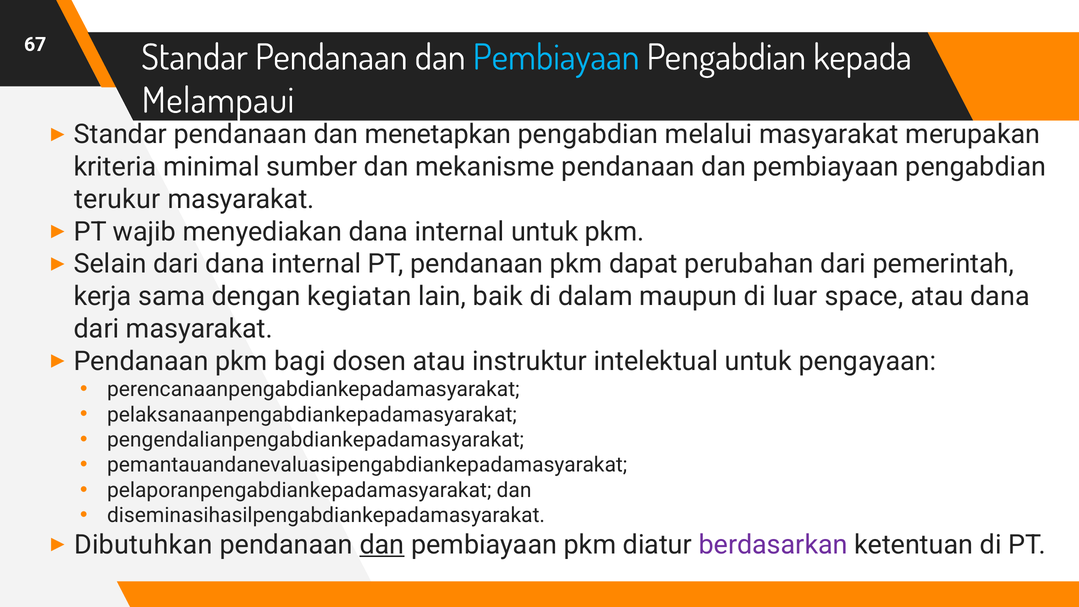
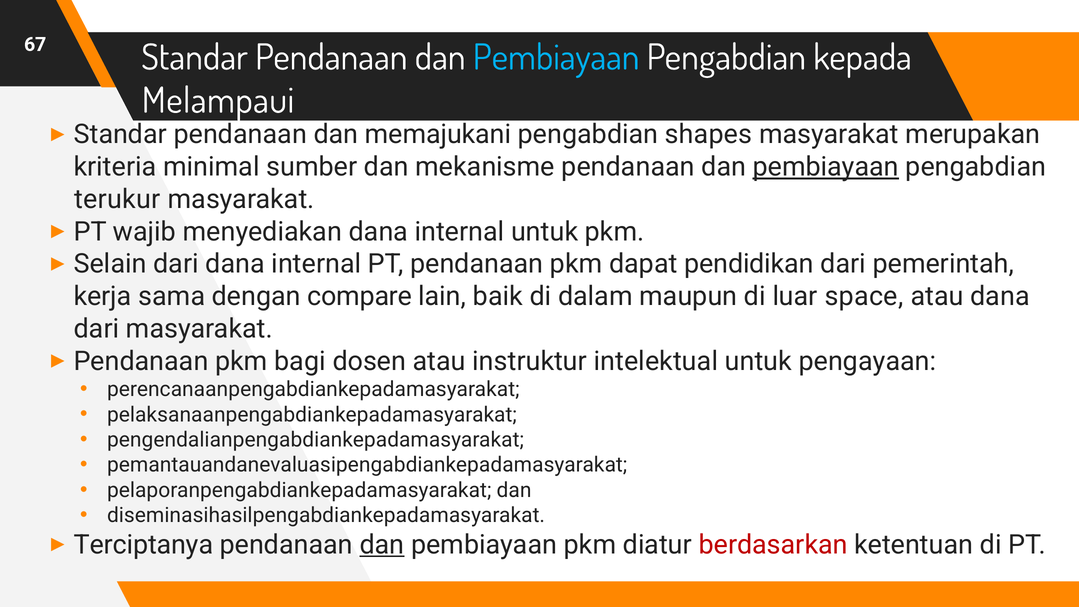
menetapkan: menetapkan -> memajukani
melalui: melalui -> shapes
pembiayaan at (826, 167) underline: none -> present
perubahan: perubahan -> pendidikan
kegiatan: kegiatan -> compare
Dibutuhkan: Dibutuhkan -> Terciptanya
berdasarkan colour: purple -> red
